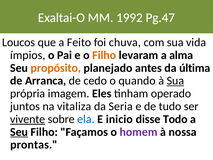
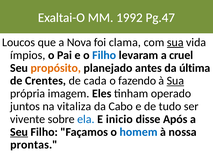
Feito: Feito -> Nova
chuva: chuva -> clama
sua at (175, 42) underline: none -> present
Filho at (104, 55) colour: orange -> blue
alma: alma -> cruel
Arranca: Arranca -> Crentes
cedo: cedo -> cada
quando: quando -> fazendo
Seria: Seria -> Cabo
vivente underline: present -> none
Todo: Todo -> Após
homem colour: purple -> blue
